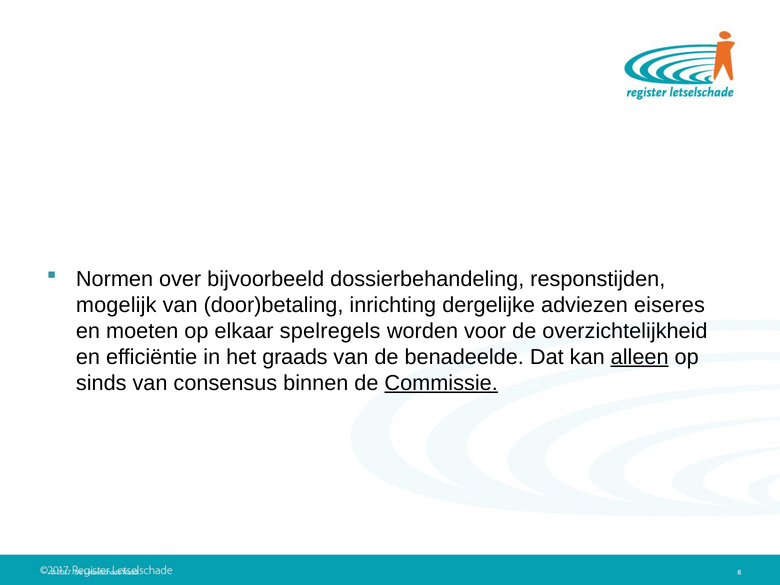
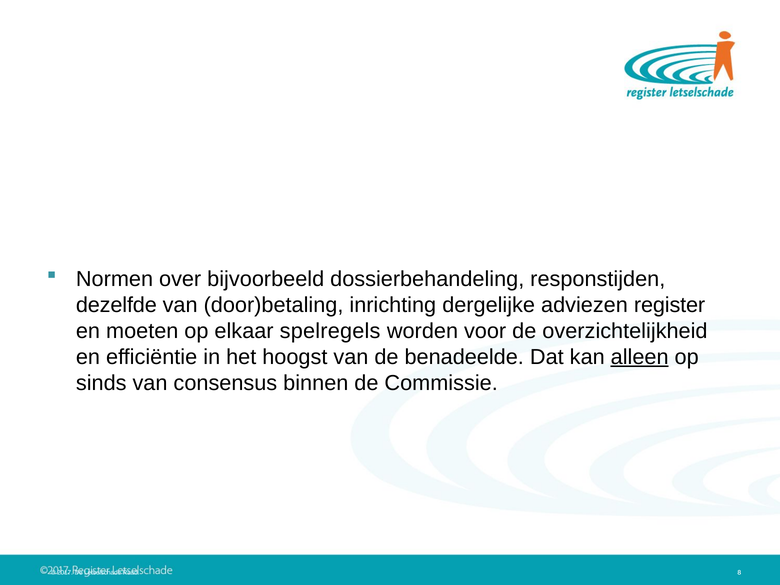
mogelijk: mogelijk -> dezelfde
eiseres: eiseres -> register
graads: graads -> hoogst
Commissie underline: present -> none
